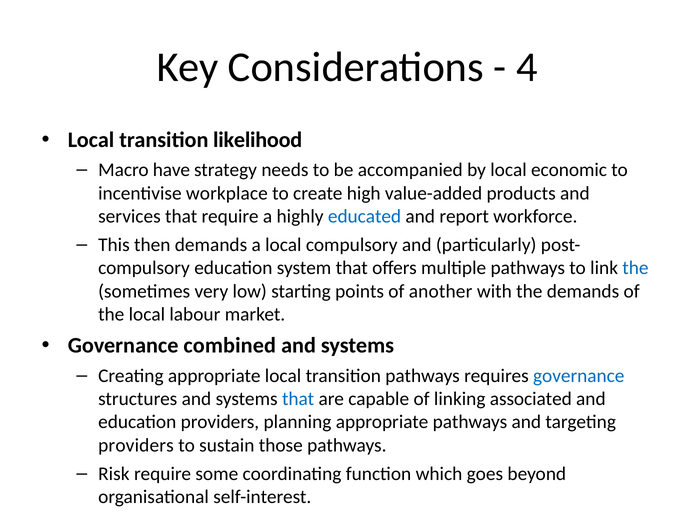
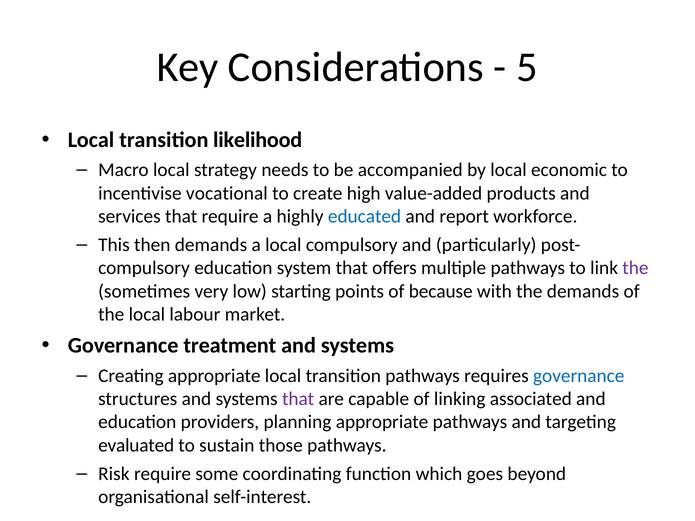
4: 4 -> 5
Macro have: have -> local
workplace: workplace -> vocational
the at (635, 268) colour: blue -> purple
another: another -> because
combined: combined -> treatment
that at (298, 399) colour: blue -> purple
providers at (136, 445): providers -> evaluated
